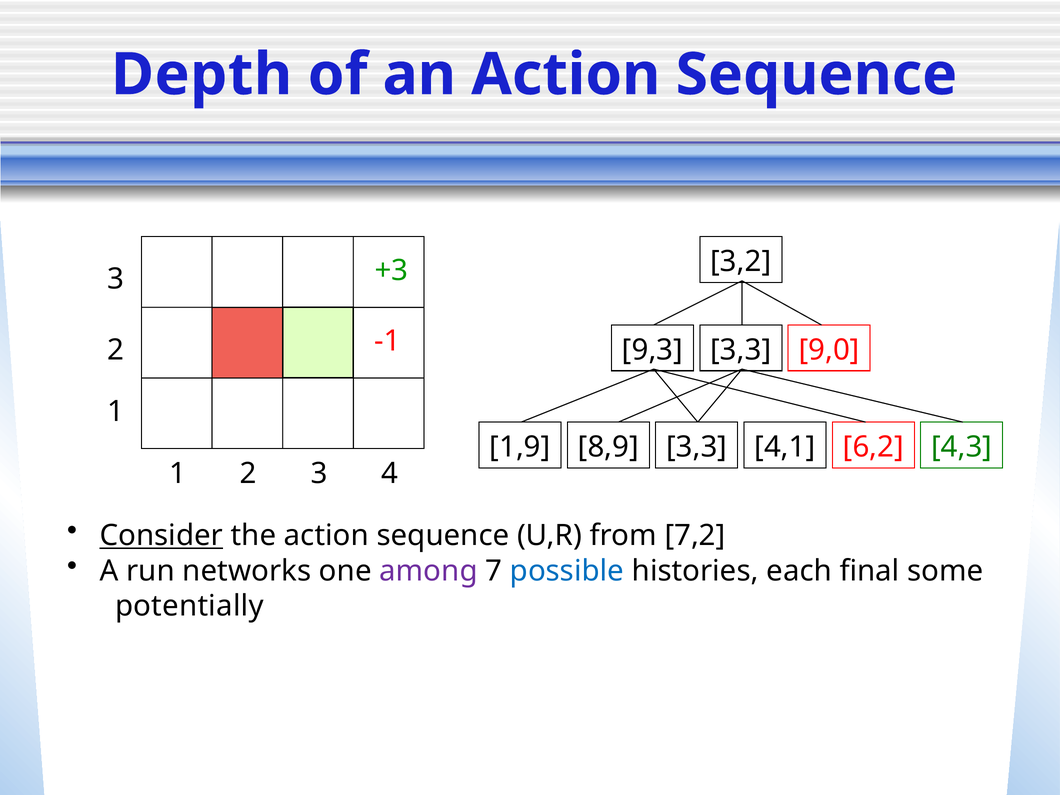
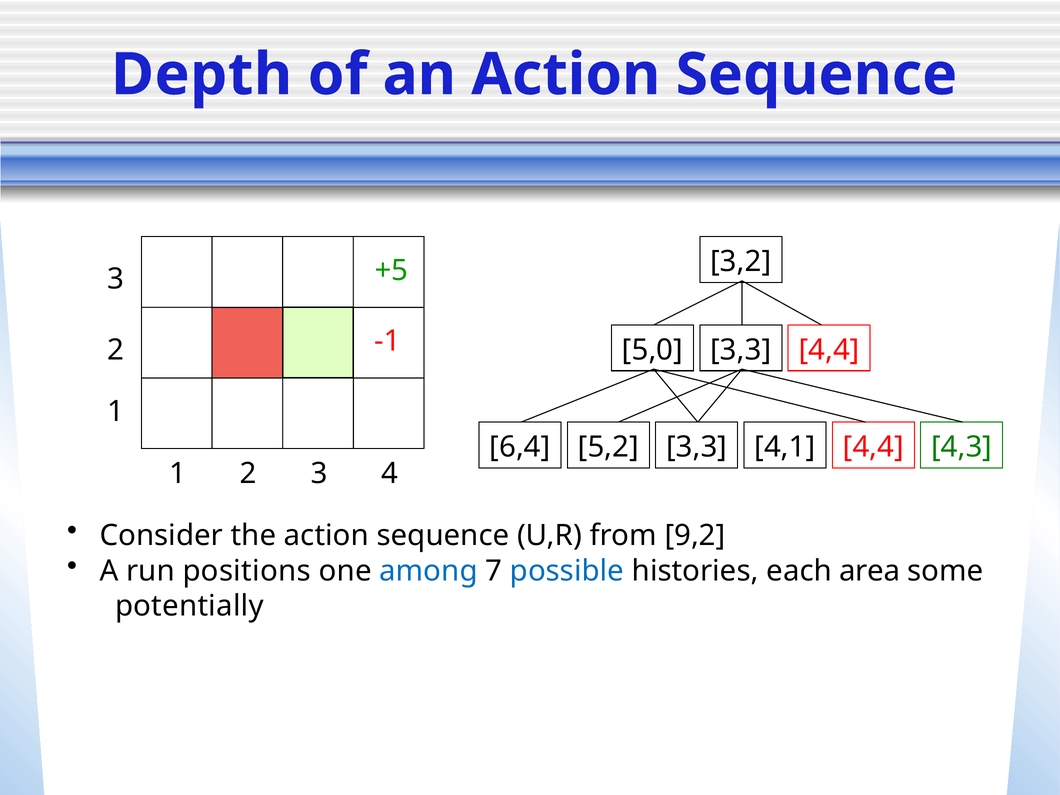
+3: +3 -> +5
9,3: 9,3 -> 5,0
9,0 at (829, 350): 9,0 -> 4,4
1,9: 1,9 -> 6,4
8,9: 8,9 -> 5,2
4,1 6,2: 6,2 -> 4,4
Consider underline: present -> none
7,2: 7,2 -> 9,2
networks: networks -> positions
among colour: purple -> blue
final: final -> area
